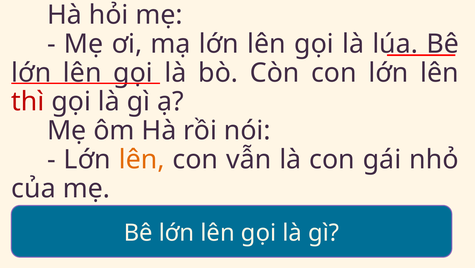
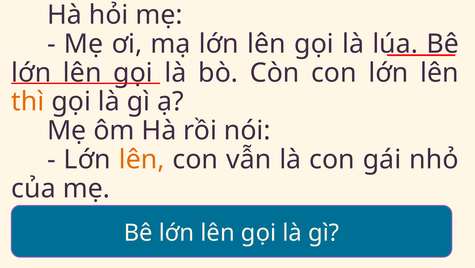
thì colour: red -> orange
